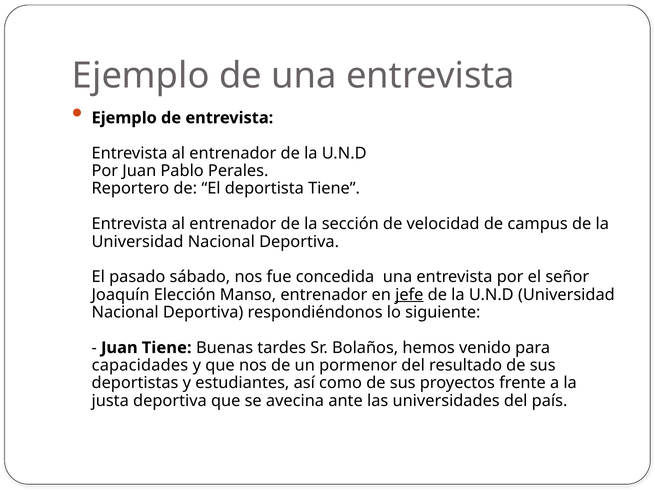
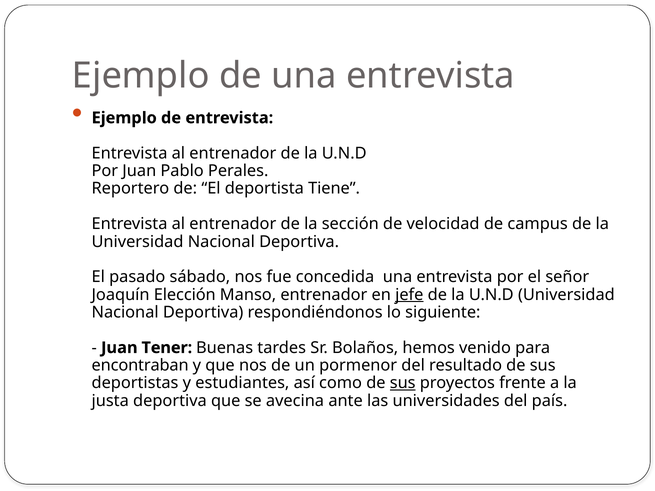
Juan Tiene: Tiene -> Tener
capacidades: capacidades -> encontraban
sus at (403, 383) underline: none -> present
